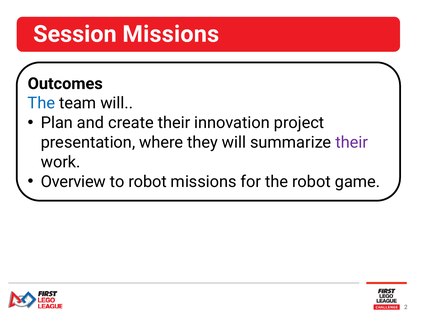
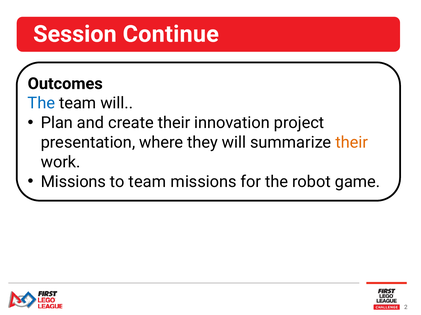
Session Missions: Missions -> Continue
their at (352, 143) colour: purple -> orange
Overview at (73, 182): Overview -> Missions
to robot: robot -> team
